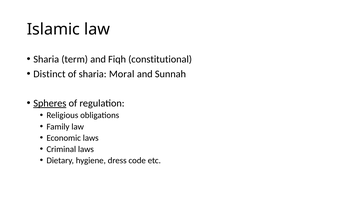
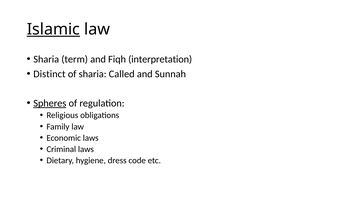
Islamic underline: none -> present
constitutional: constitutional -> interpretation
Moral: Moral -> Called
